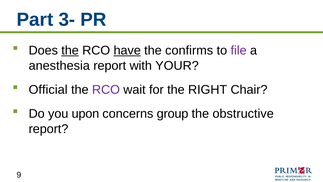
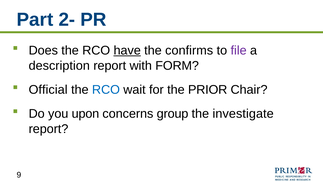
3-: 3- -> 2-
the at (70, 50) underline: present -> none
anesthesia: anesthesia -> description
YOUR: YOUR -> FORM
RCO at (106, 90) colour: purple -> blue
RIGHT: RIGHT -> PRIOR
obstructive: obstructive -> investigate
